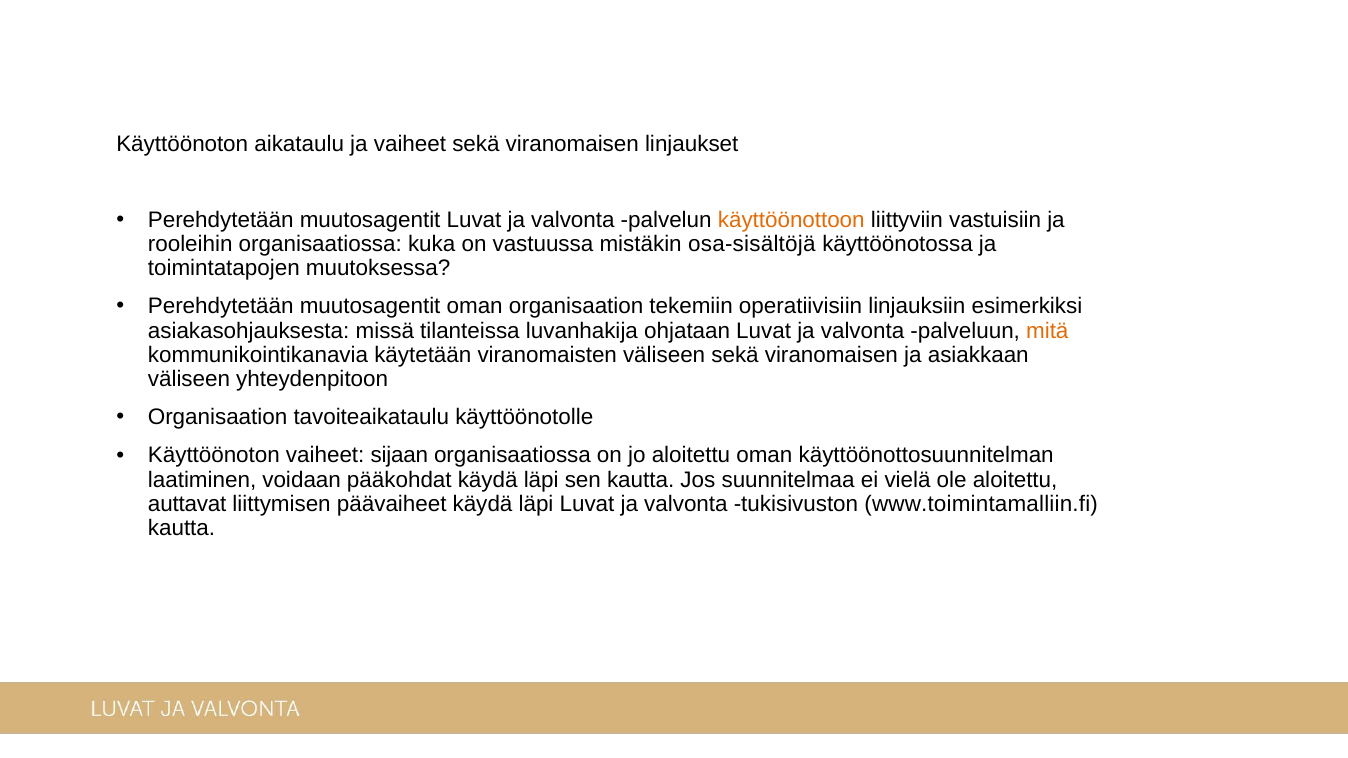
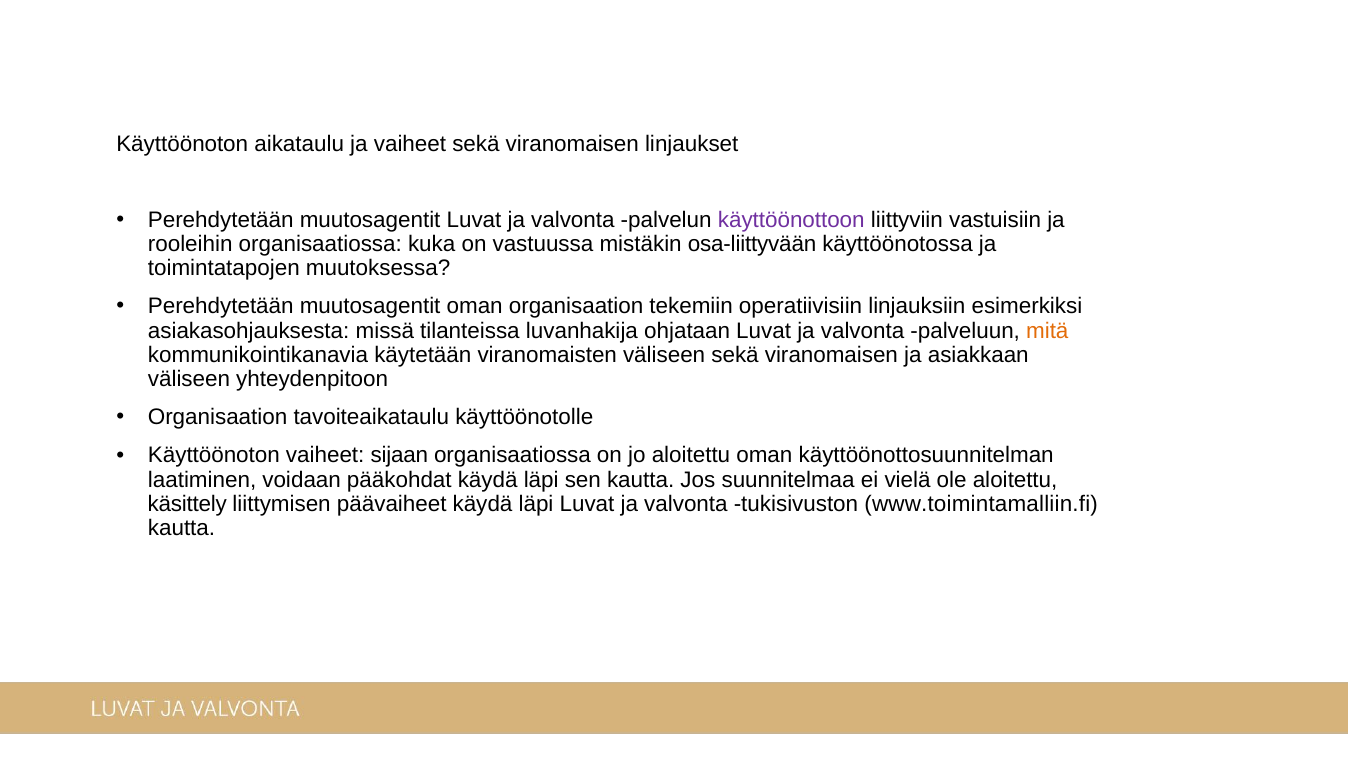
käyttöönottoon colour: orange -> purple
osa-sisältöjä: osa-sisältöjä -> osa-liittyvään
auttavat: auttavat -> käsittely
